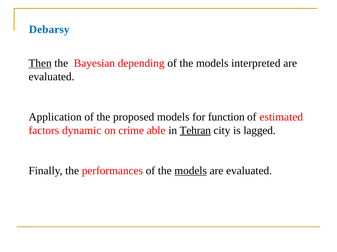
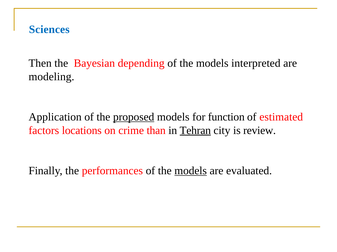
Debarsy: Debarsy -> Sciences
Then underline: present -> none
evaluated at (51, 77): evaluated -> modeling
proposed underline: none -> present
dynamic: dynamic -> locations
able: able -> than
lagged: lagged -> review
